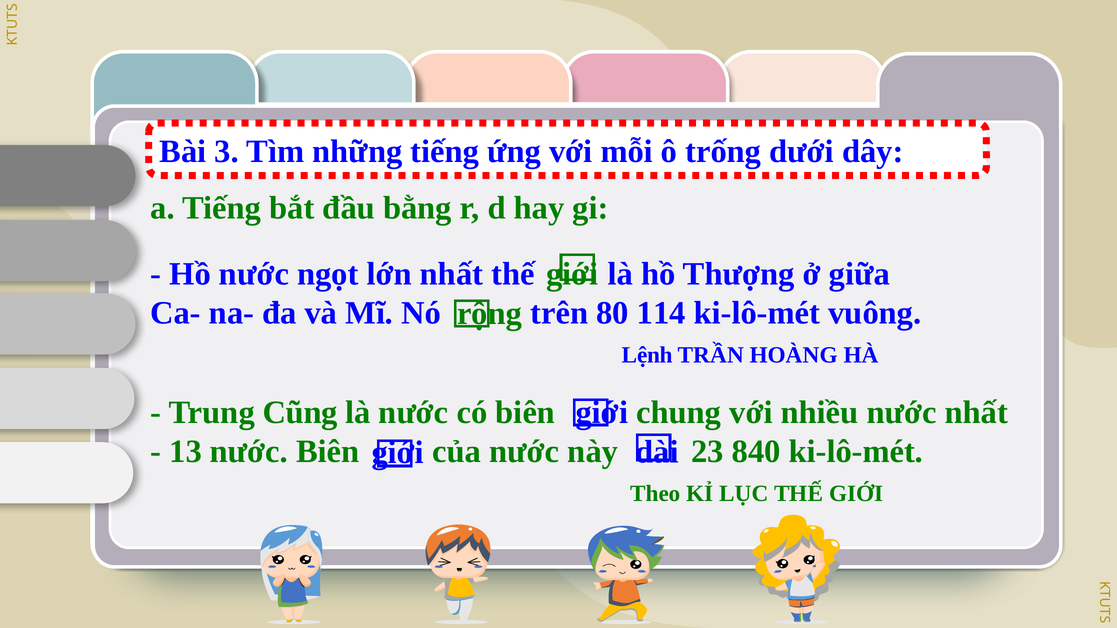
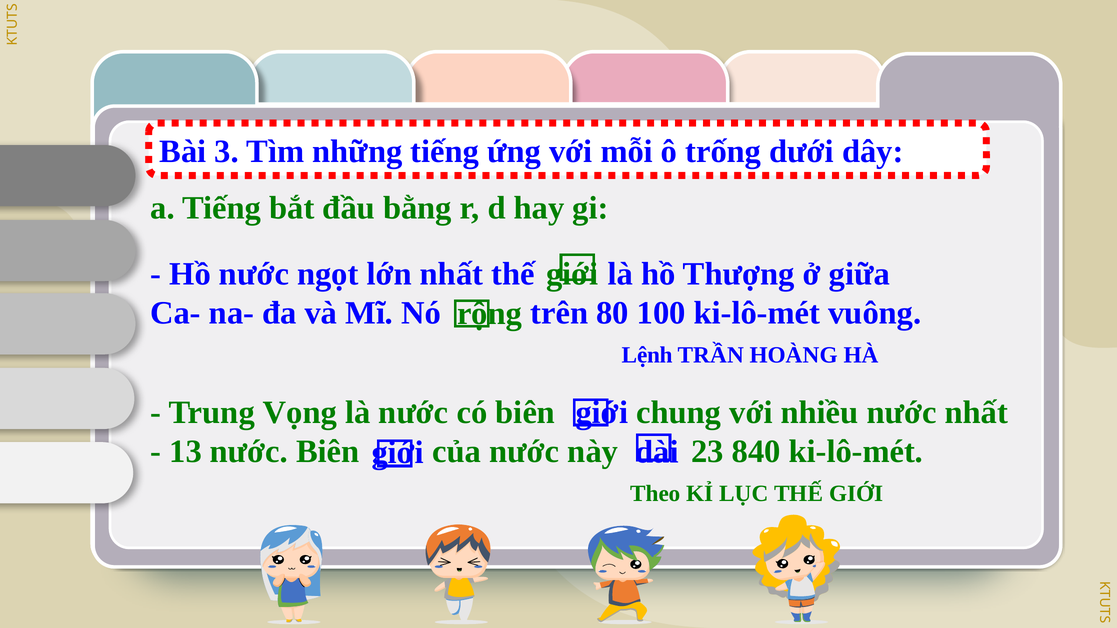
114: 114 -> 100
Cũng: Cũng -> Vọng
